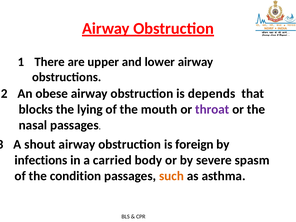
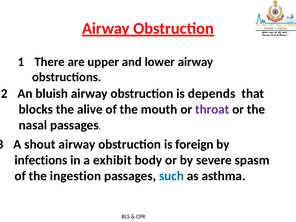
obese: obese -> bluish
lying: lying -> alive
carried: carried -> exhibit
condition: condition -> ingestion
such colour: orange -> blue
